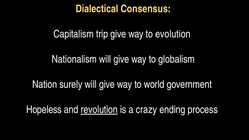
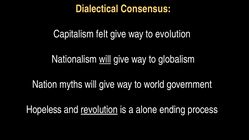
trip: trip -> felt
will at (105, 59) underline: none -> present
surely: surely -> myths
crazy: crazy -> alone
